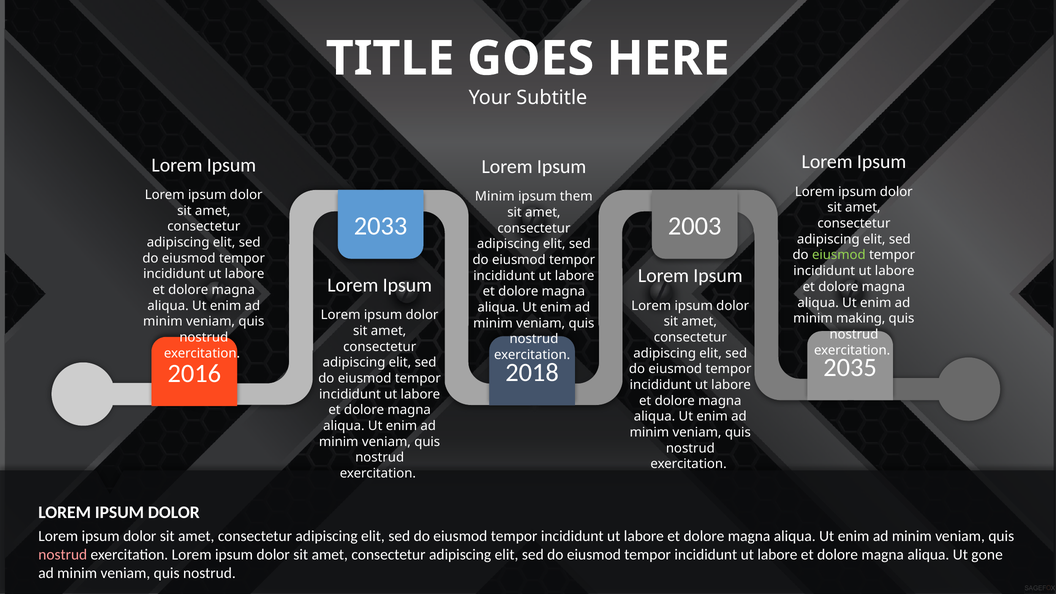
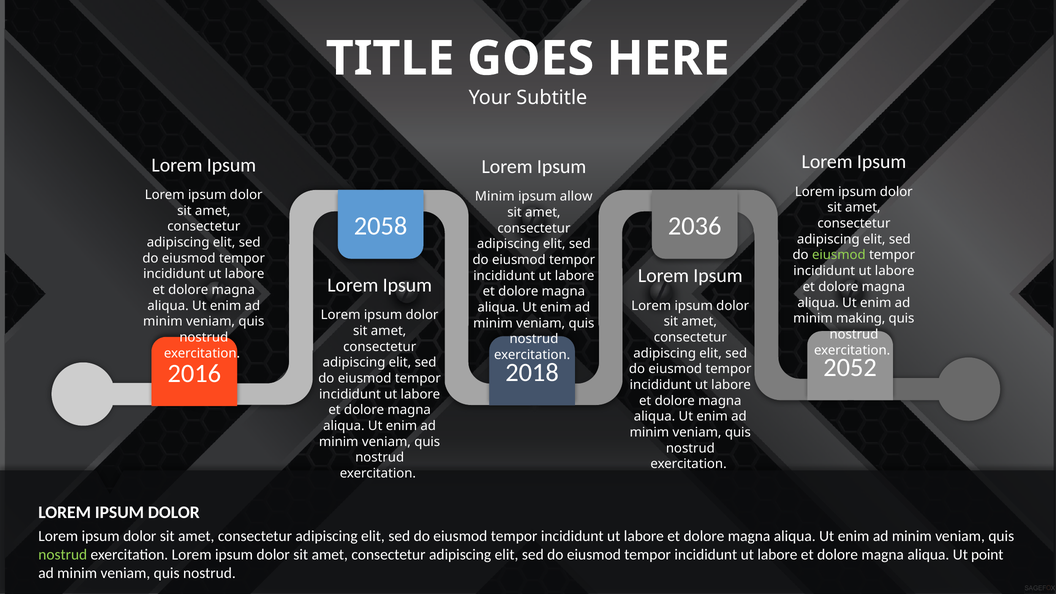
them: them -> allow
2033: 2033 -> 2058
2003: 2003 -> 2036
2035: 2035 -> 2052
nostrud at (63, 555) colour: pink -> light green
gone: gone -> point
